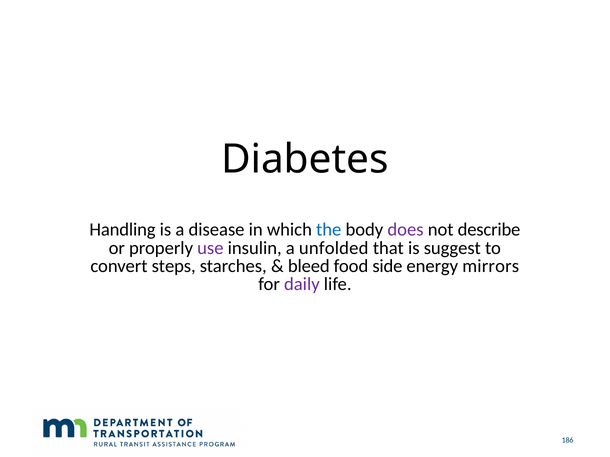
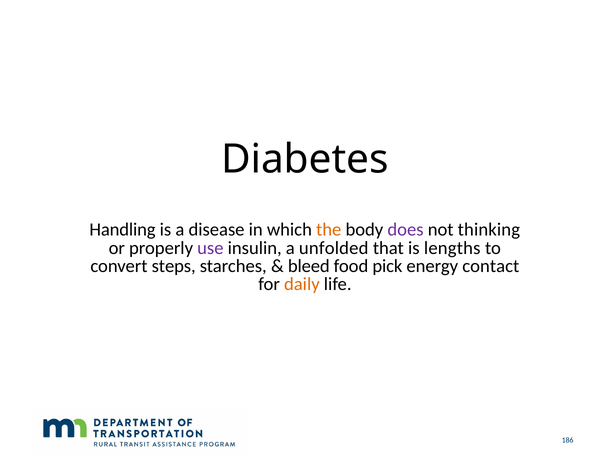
the colour: blue -> orange
describe: describe -> thinking
suggest: suggest -> lengths
side: side -> pick
mirrors: mirrors -> contact
daily colour: purple -> orange
